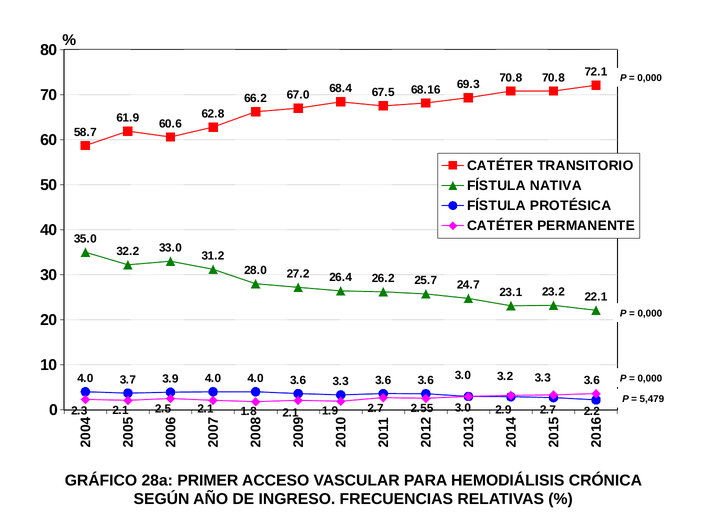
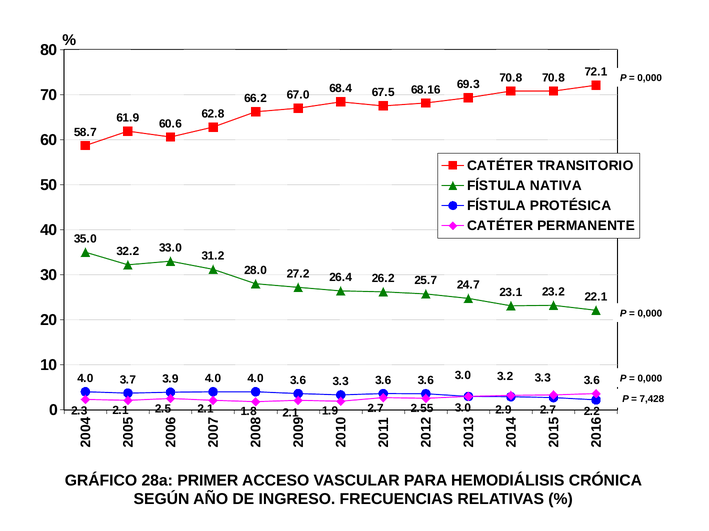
5,479: 5,479 -> 7,428
